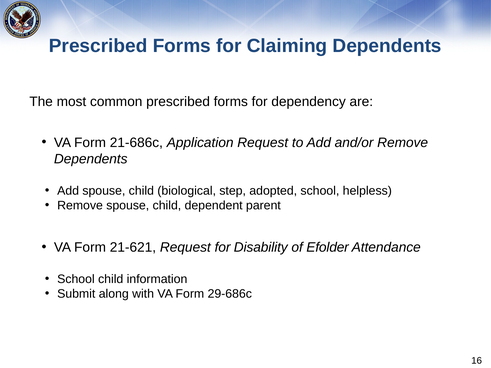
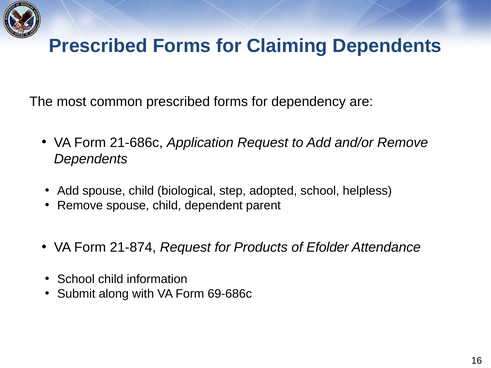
21-621: 21-621 -> 21-874
Disability: Disability -> Products
29-686c: 29-686c -> 69-686c
